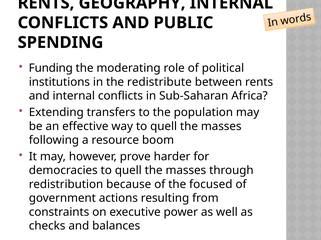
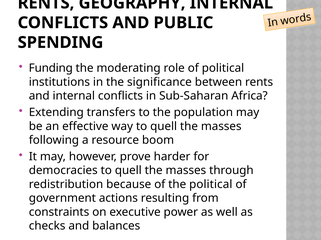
redistribute: redistribute -> significance
the focused: focused -> political
